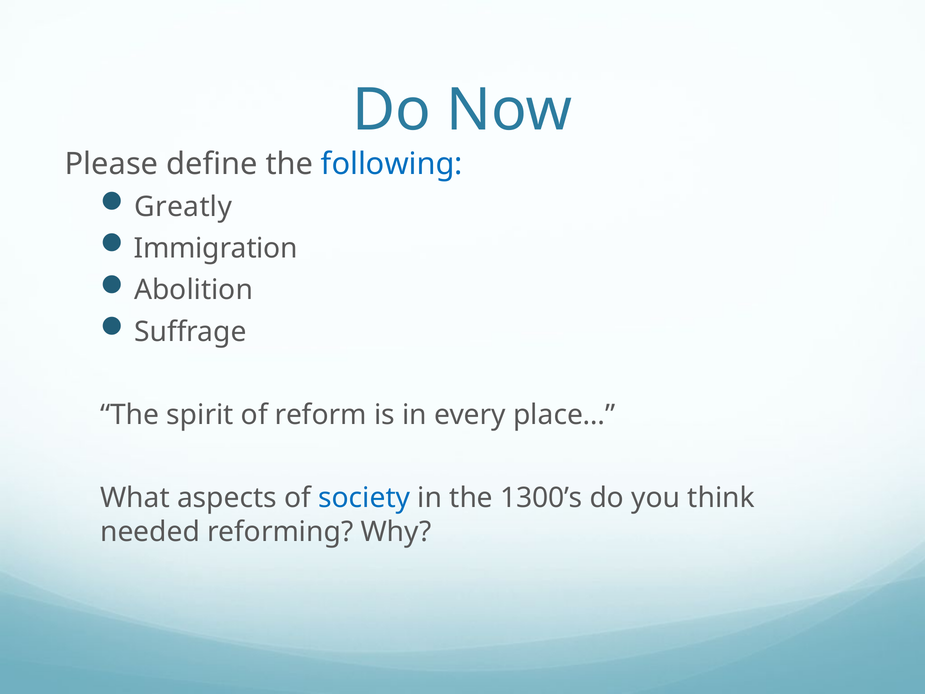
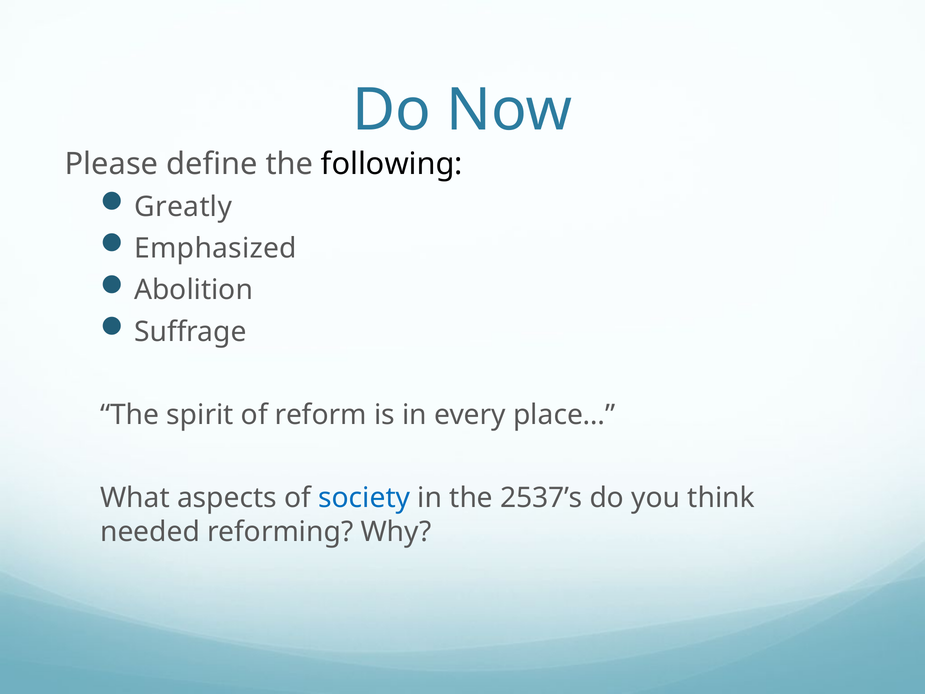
following colour: blue -> black
Immigration: Immigration -> Emphasized
1300’s: 1300’s -> 2537’s
